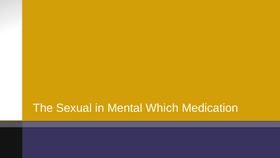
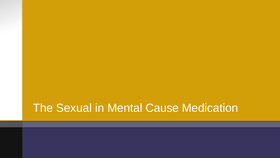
Which: Which -> Cause
